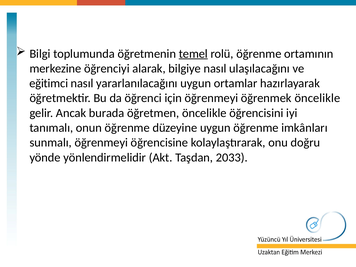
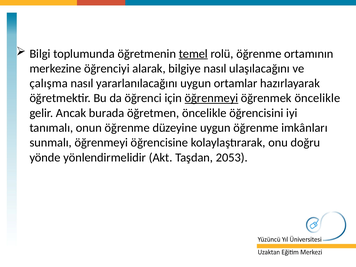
eğitimci: eğitimci -> çalışma
öğrenmeyi at (211, 98) underline: none -> present
2033: 2033 -> 2053
